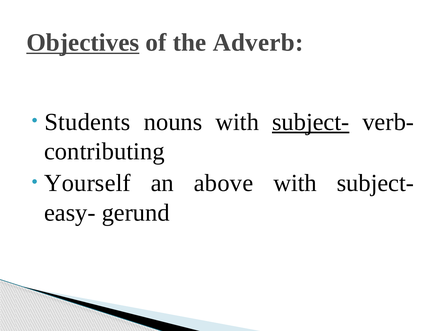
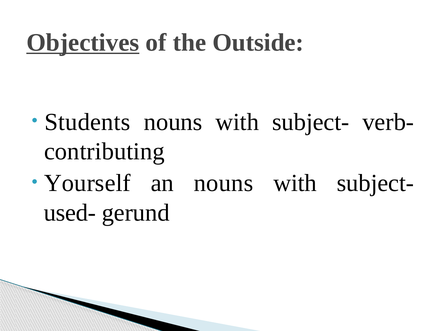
Adverb: Adverb -> Outside
subject- at (311, 122) underline: present -> none
an above: above -> nouns
easy-: easy- -> used-
